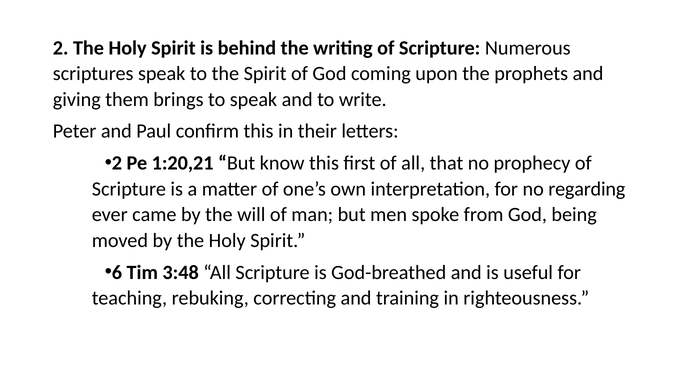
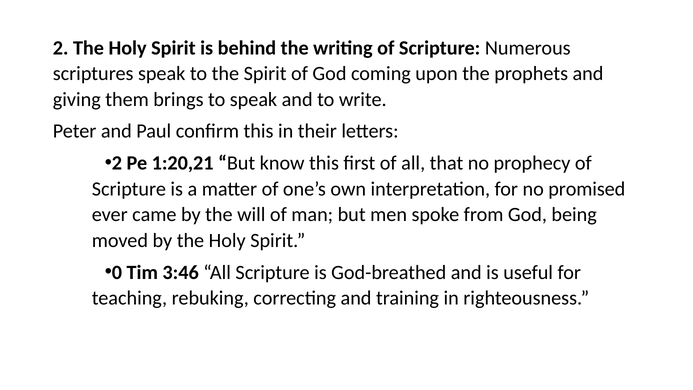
regarding: regarding -> promised
6: 6 -> 0
3:48: 3:48 -> 3:46
